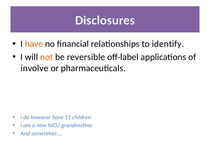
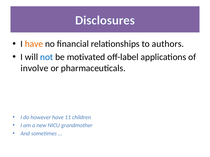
identify: identify -> authors
not colour: orange -> blue
reversible: reversible -> motivated
